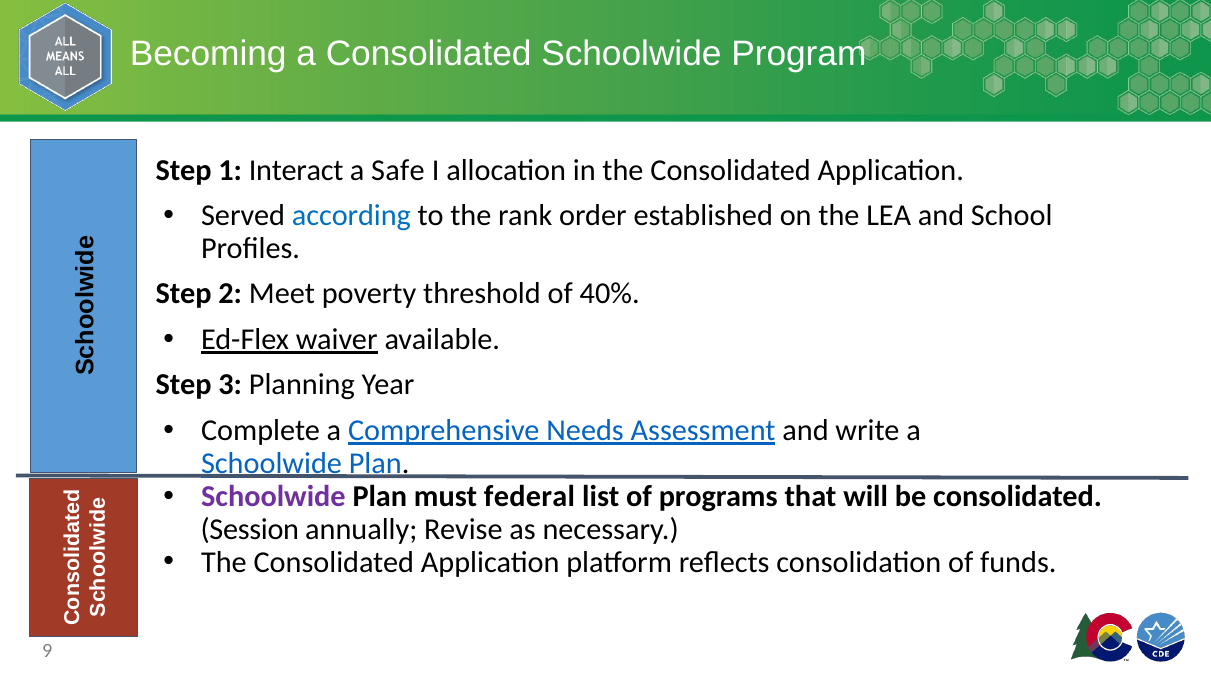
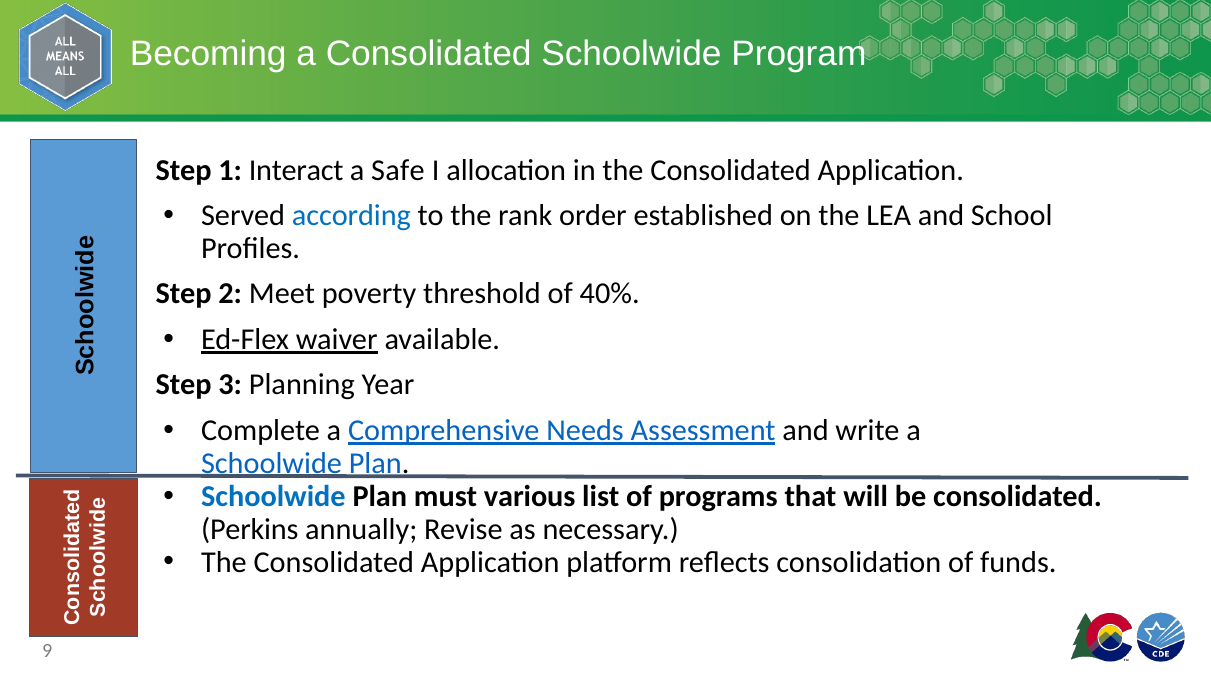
Schoolwide at (273, 497) colour: purple -> blue
federal: federal -> various
Session: Session -> Perkins
